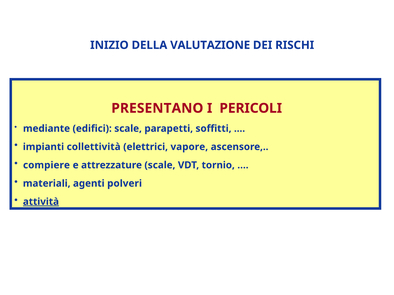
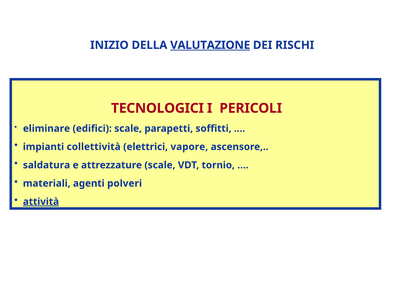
VALUTAZIONE underline: none -> present
PRESENTANO: PRESENTANO -> TECNOLOGICI
mediante: mediante -> eliminare
compiere: compiere -> saldatura
